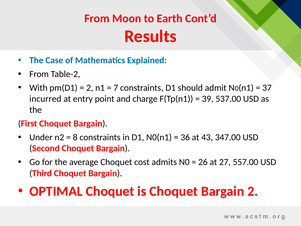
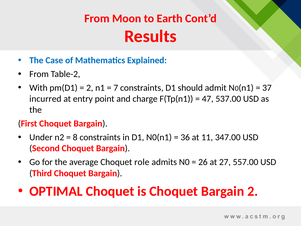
39: 39 -> 47
43: 43 -> 11
cost: cost -> role
